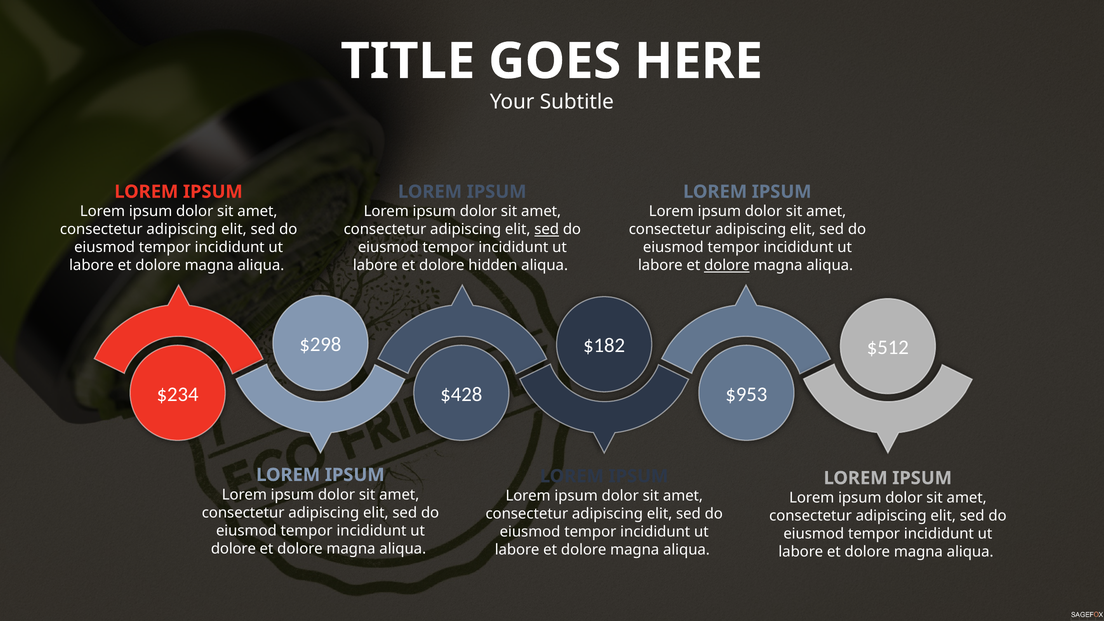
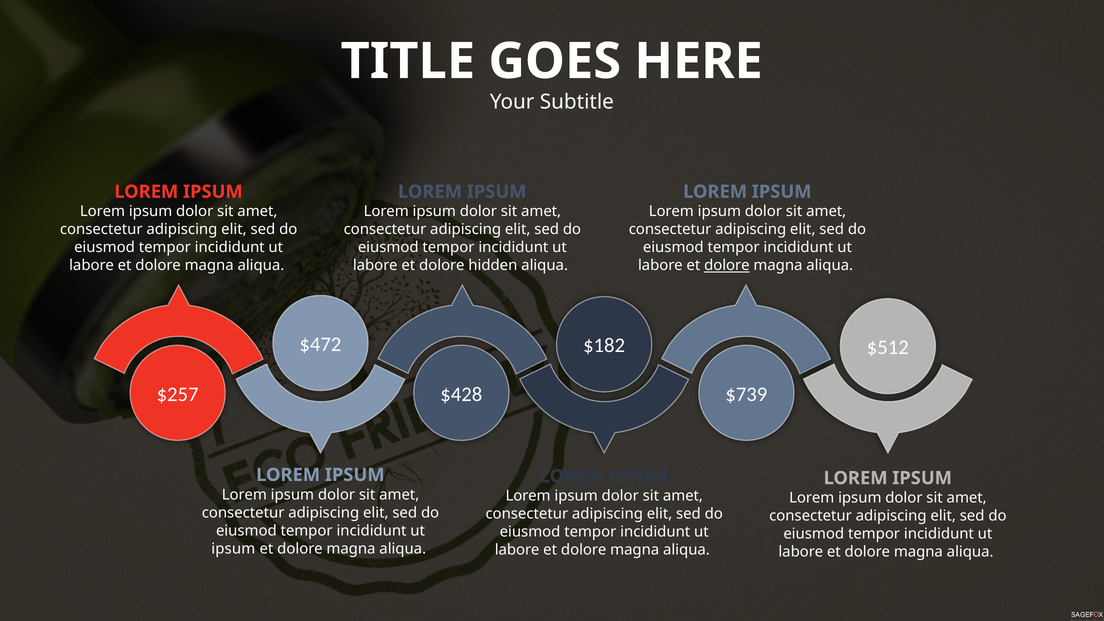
sed at (547, 229) underline: present -> none
$298: $298 -> $472
$234: $234 -> $257
$953: $953 -> $739
dolore at (233, 549): dolore -> ipsum
